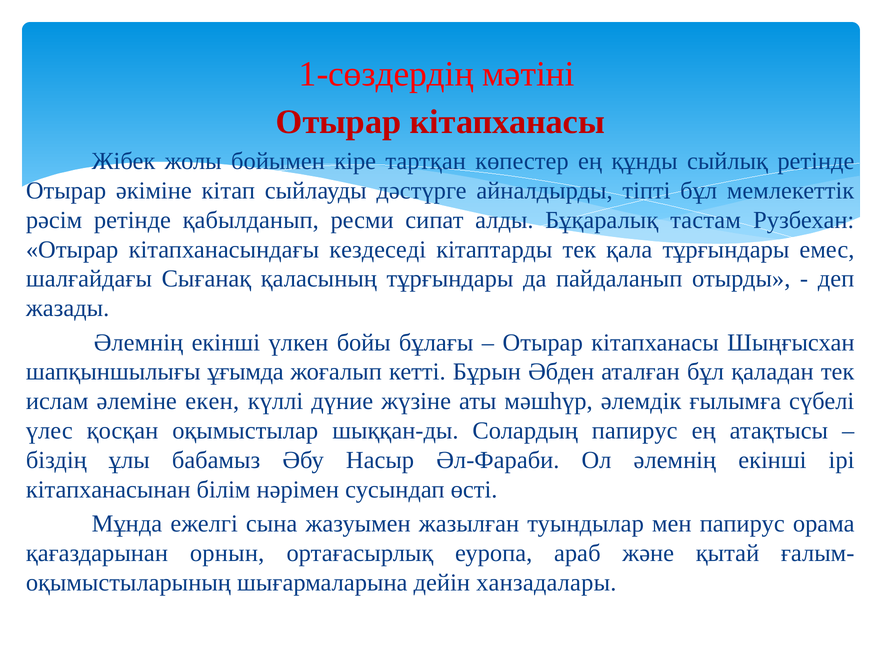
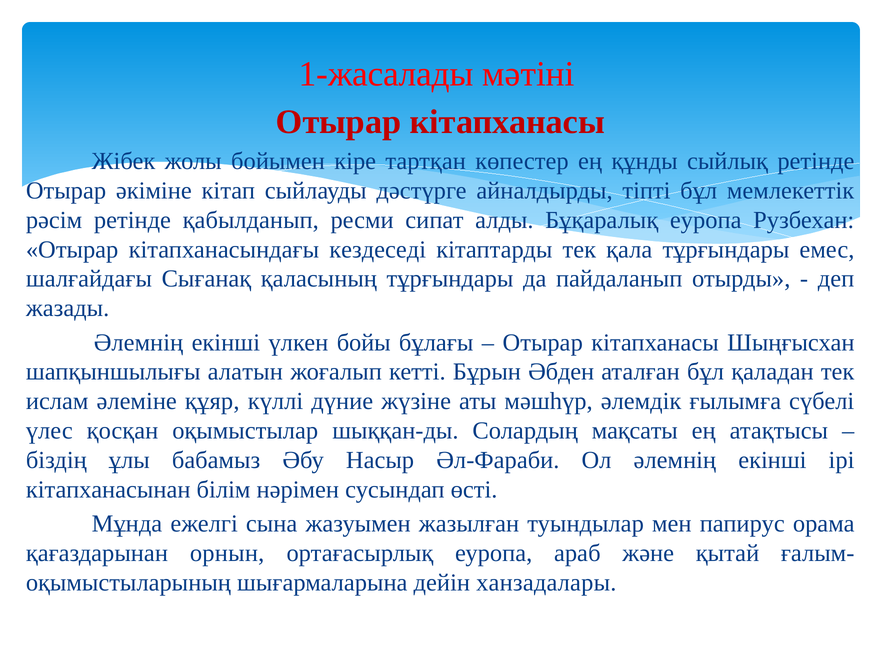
1-сөздердің: 1-сөздердің -> 1-жасалады
Бұқаралық тастам: тастам -> еуропа
ұғымда: ұғымда -> алатын
екен: екен -> құяр
Солардың папирус: папирус -> мақсаты
